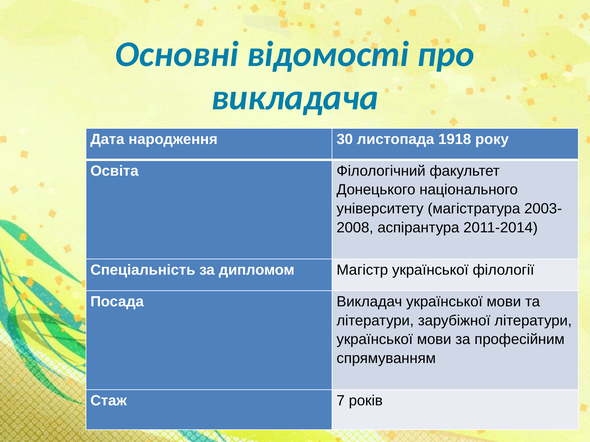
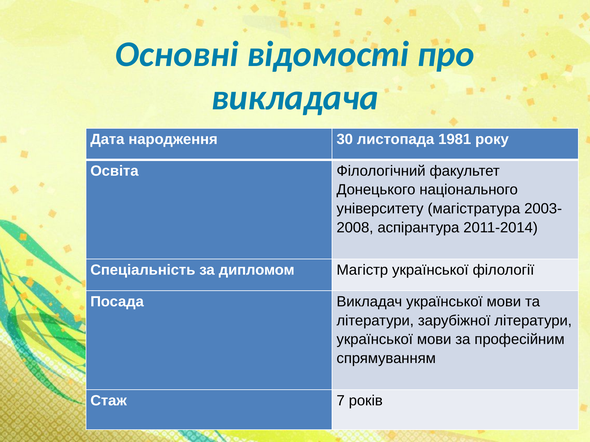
1918: 1918 -> 1981
